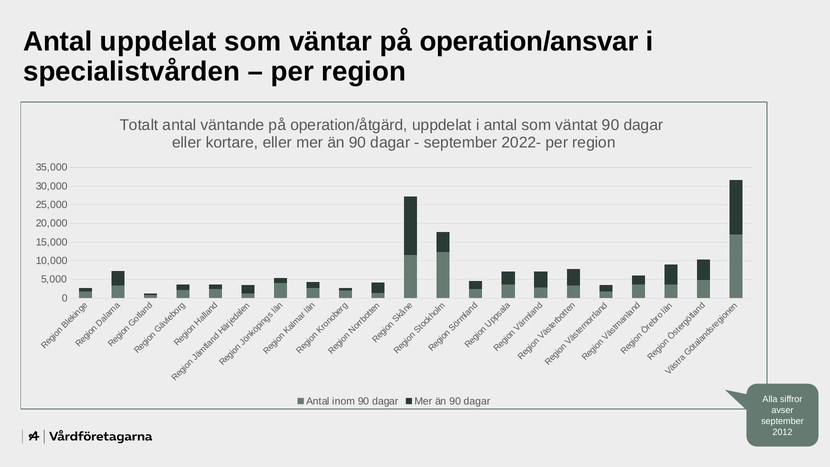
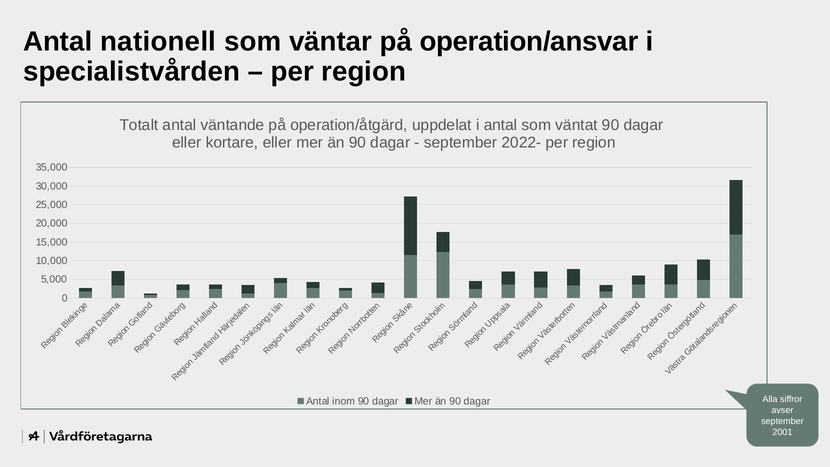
Antal uppdelat: uppdelat -> nationell
2012: 2012 -> 2001
